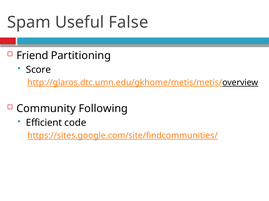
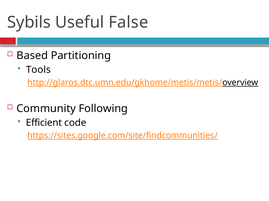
Spam: Spam -> Sybils
Friend: Friend -> Based
Score: Score -> Tools
